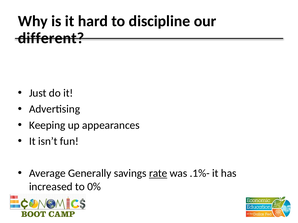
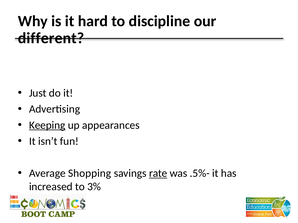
Keeping underline: none -> present
Generally: Generally -> Shopping
.1%-: .1%- -> .5%-
0%: 0% -> 3%
